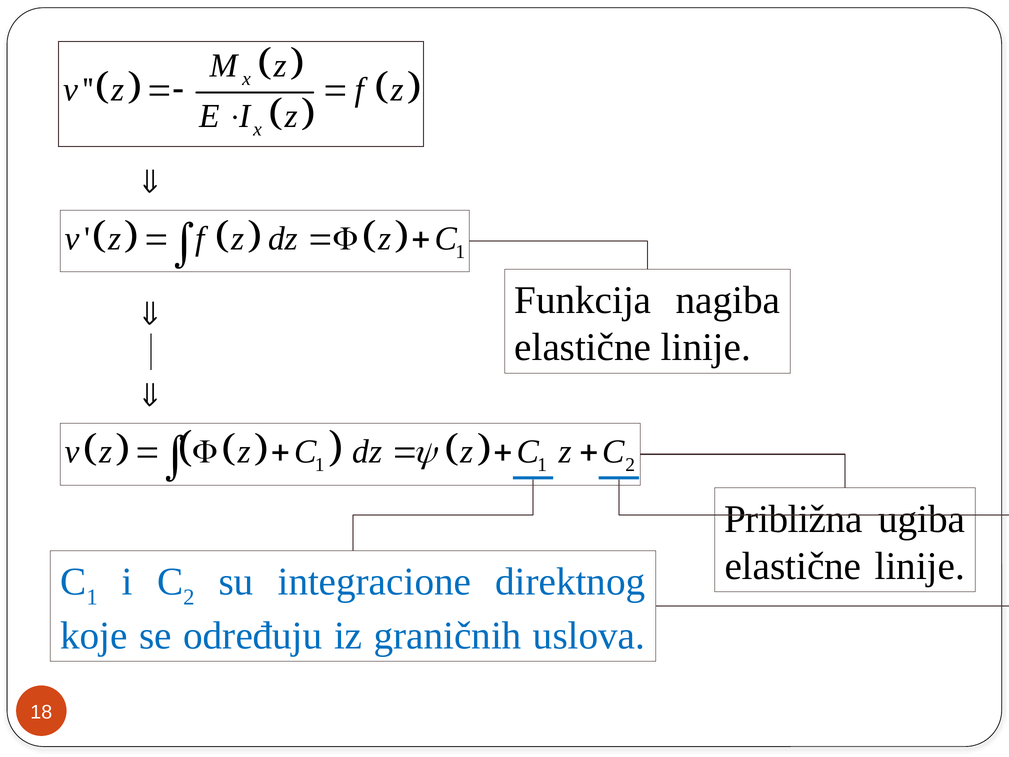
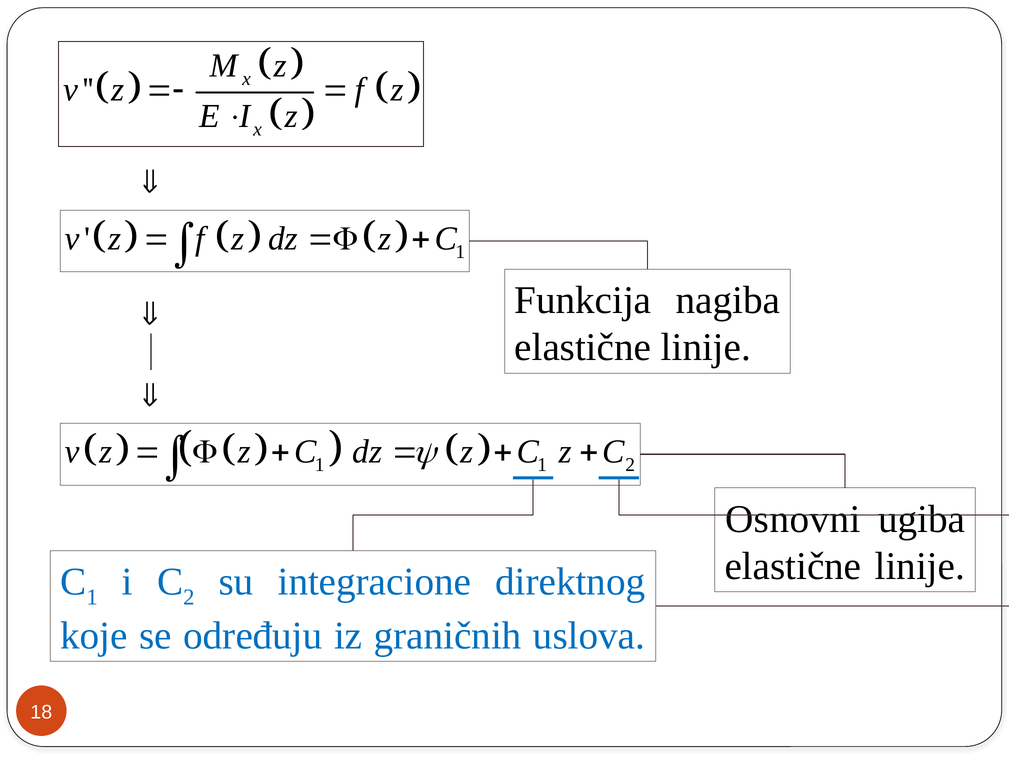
Približna: Približna -> Osnovni
